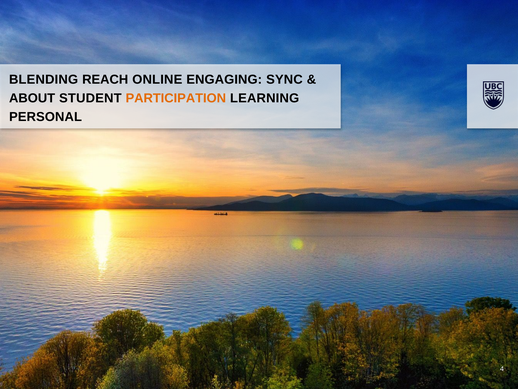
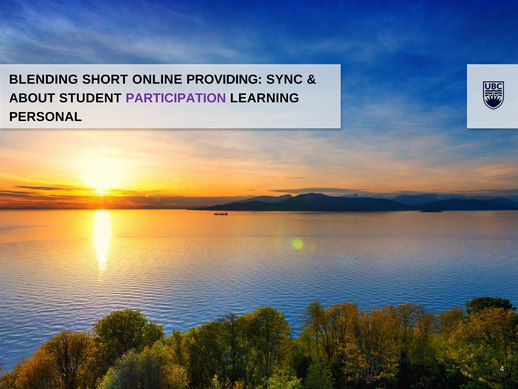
REACH: REACH -> SHORT
ENGAGING: ENGAGING -> PROVIDING
PARTICIPATION colour: orange -> purple
